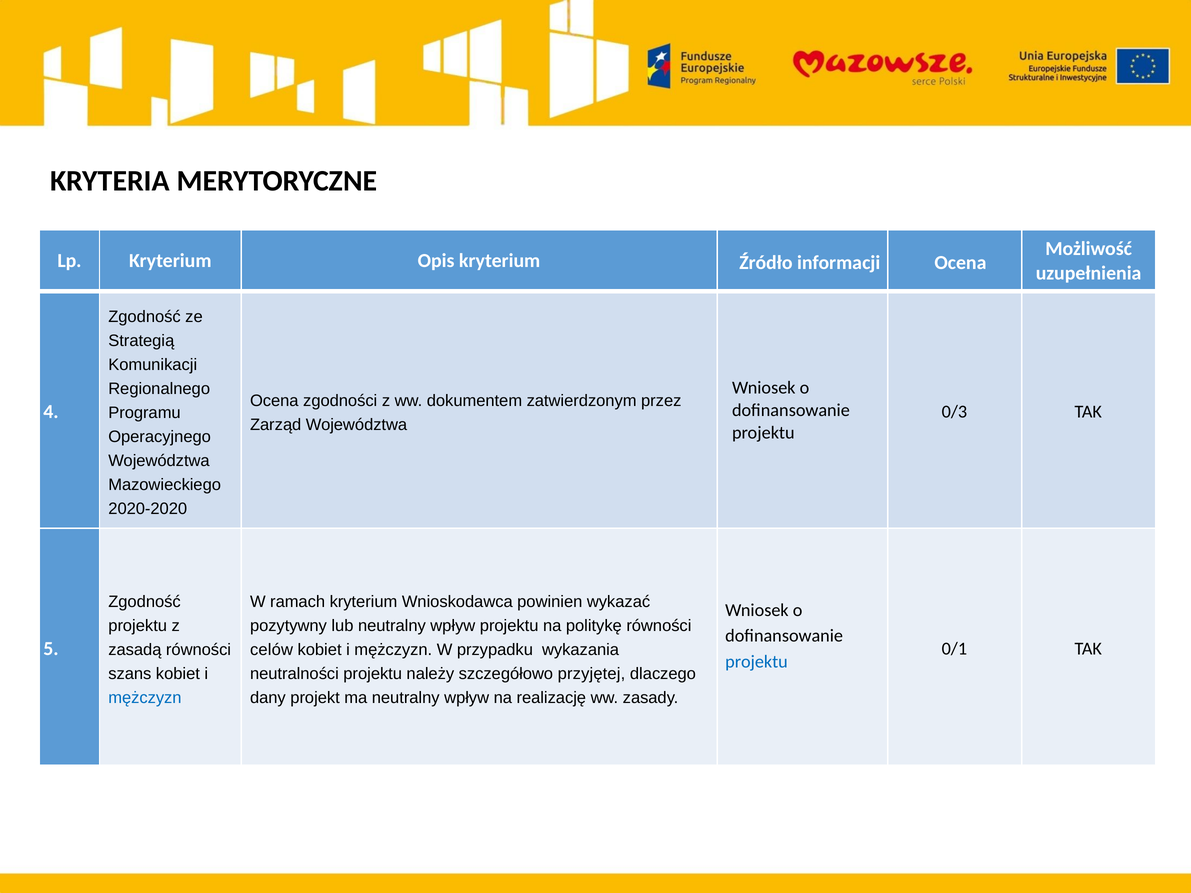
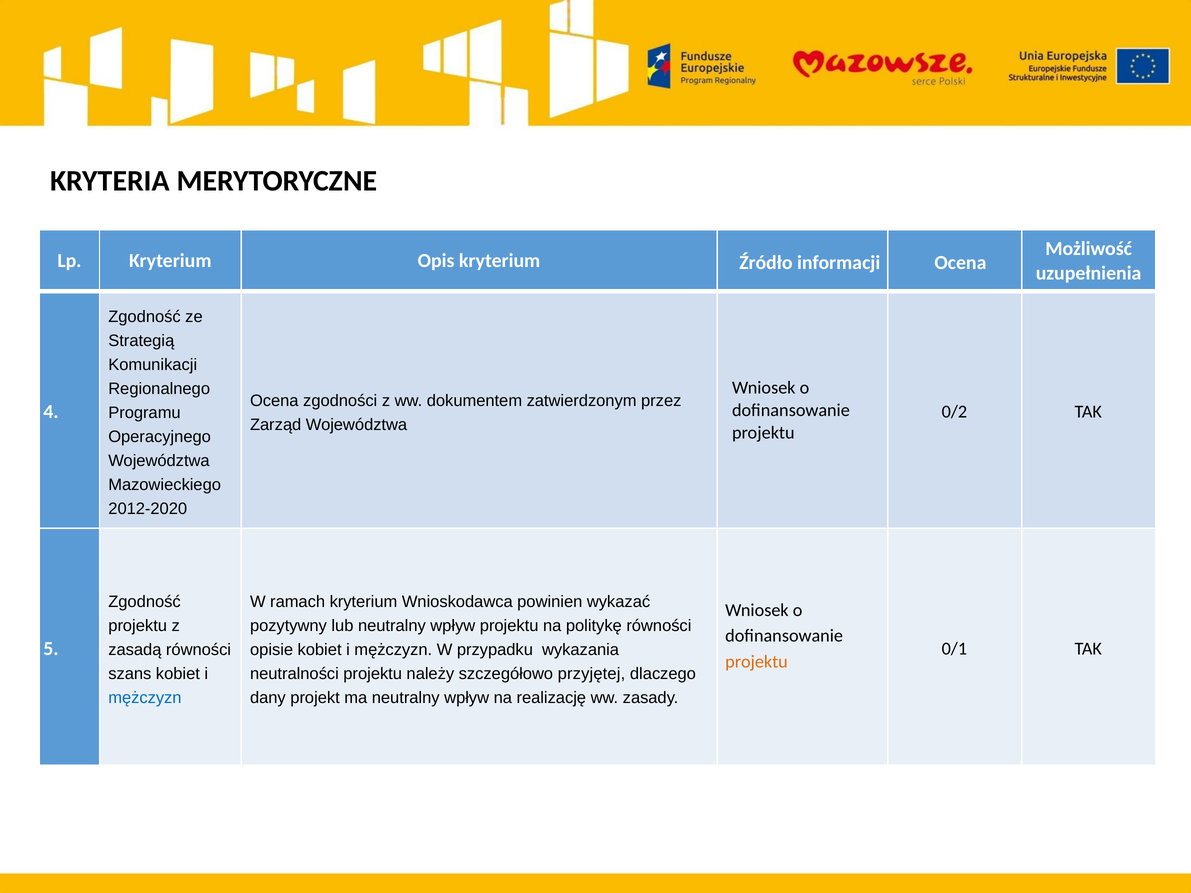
0/3: 0/3 -> 0/2
2020-2020: 2020-2020 -> 2012-2020
celów: celów -> opisie
projektu at (756, 662) colour: blue -> orange
